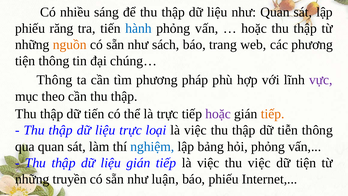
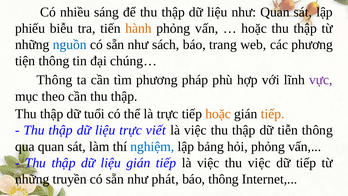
răng: răng -> biễu
hành colour: blue -> orange
nguồn colour: orange -> blue
dữ tiến: tiến -> tuổi
hoặc at (218, 114) colour: purple -> orange
loại: loại -> viết
dữ tiện: tiện -> tiếp
luận: luận -> phát
báo phiếu: phiếu -> thông
